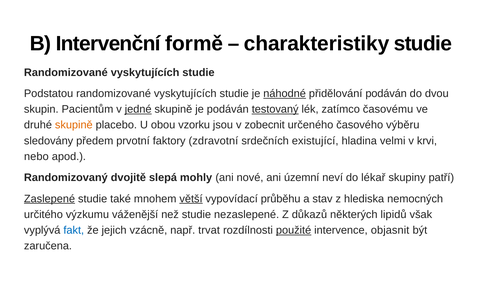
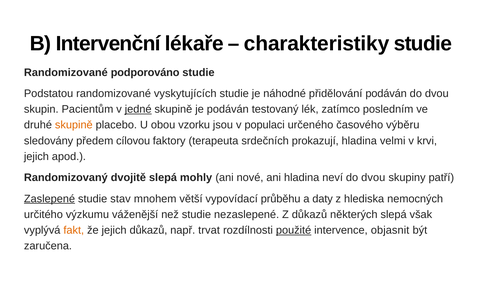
formě: formě -> lékaře
vyskytujících at (145, 72): vyskytujících -> podporováno
náhodné underline: present -> none
testovaný underline: present -> none
časovému: časovému -> posledním
zobecnit: zobecnit -> populaci
prvotní: prvotní -> cílovou
zdravotní: zdravotní -> terapeuta
existující: existující -> prokazují
nebo at (36, 157): nebo -> jejich
ani územní: územní -> hladina
neví do lékař: lékař -> dvou
také: také -> stav
větší underline: present -> none
stav: stav -> daty
některých lipidů: lipidů -> slepá
fakt colour: blue -> orange
jejich vzácně: vzácně -> důkazů
